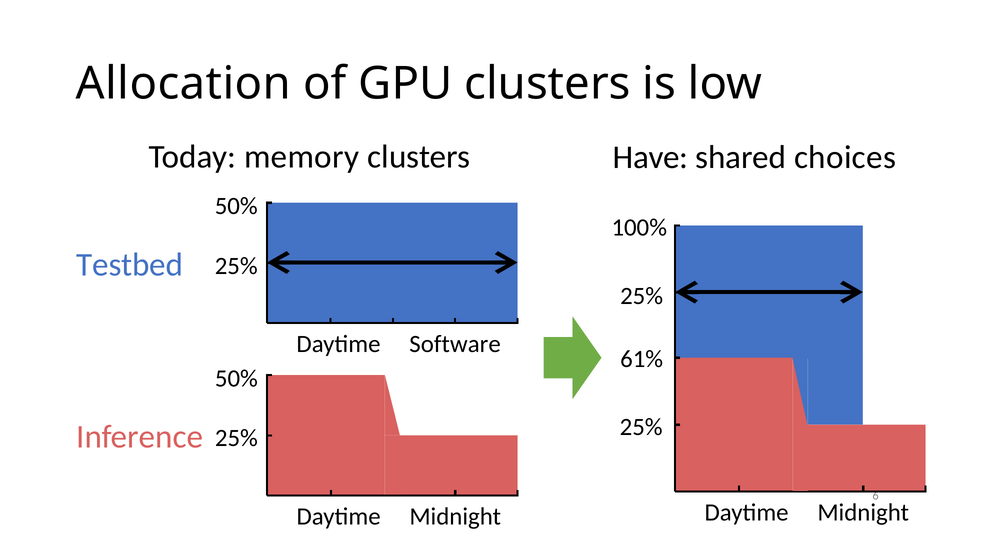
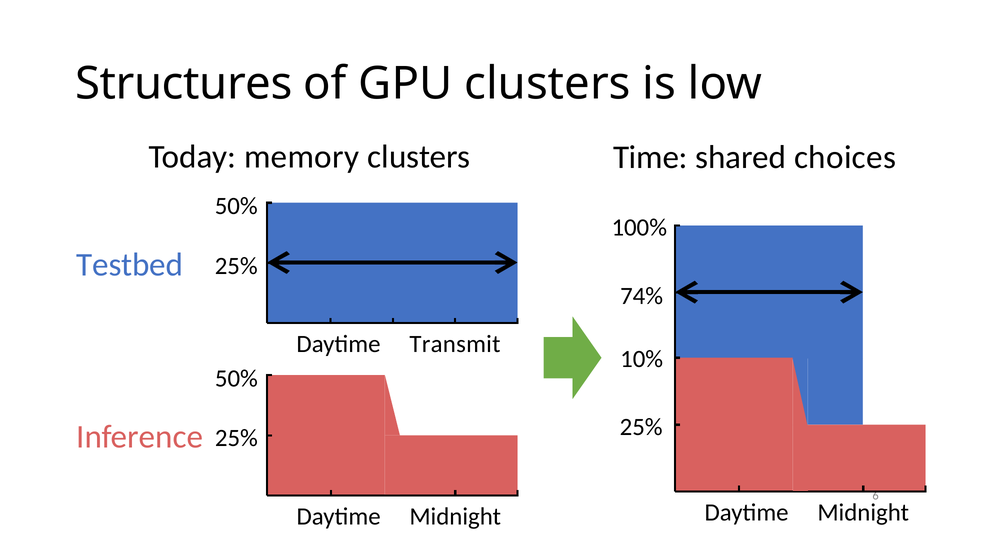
Allocation: Allocation -> Structures
Have: Have -> Time
25% at (642, 296): 25% -> 74%
Software: Software -> Transmit
61%: 61% -> 10%
